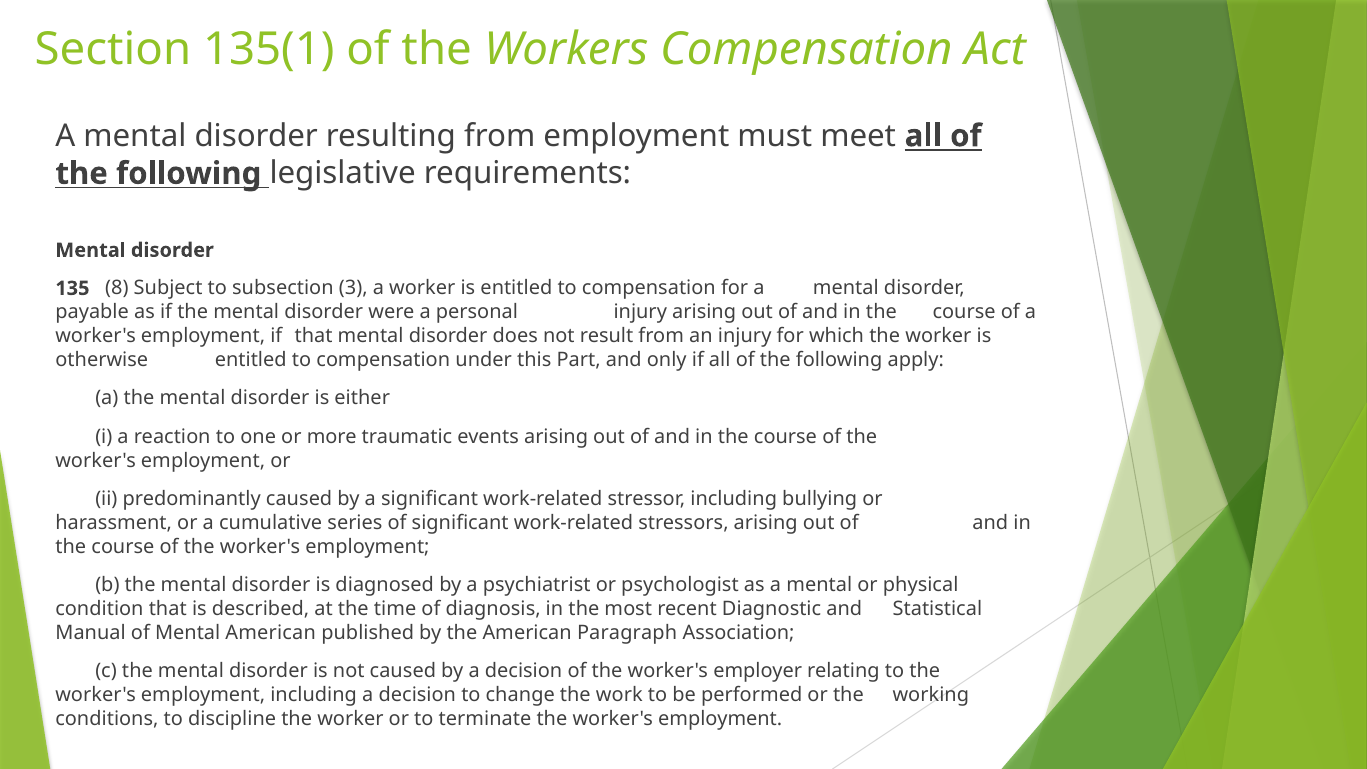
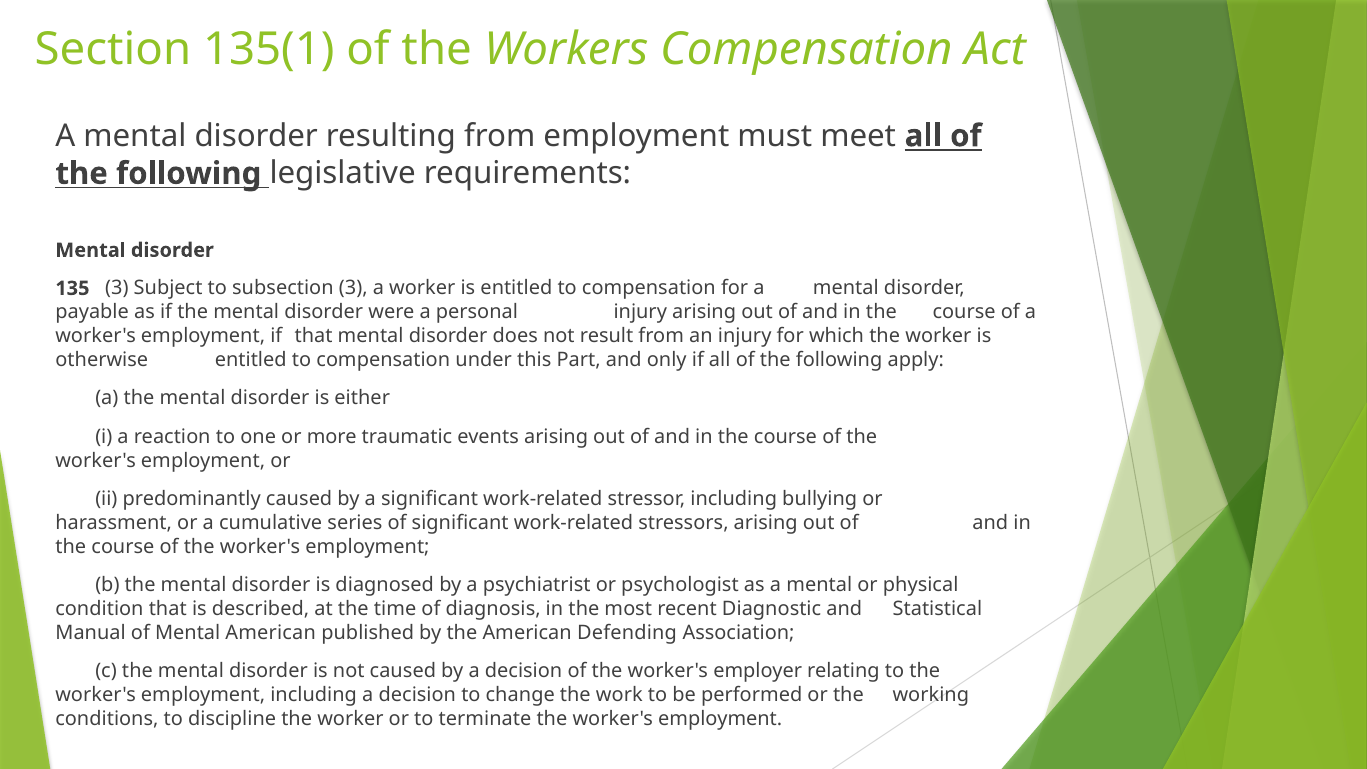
135 8: 8 -> 3
Paragraph: Paragraph -> Defending
